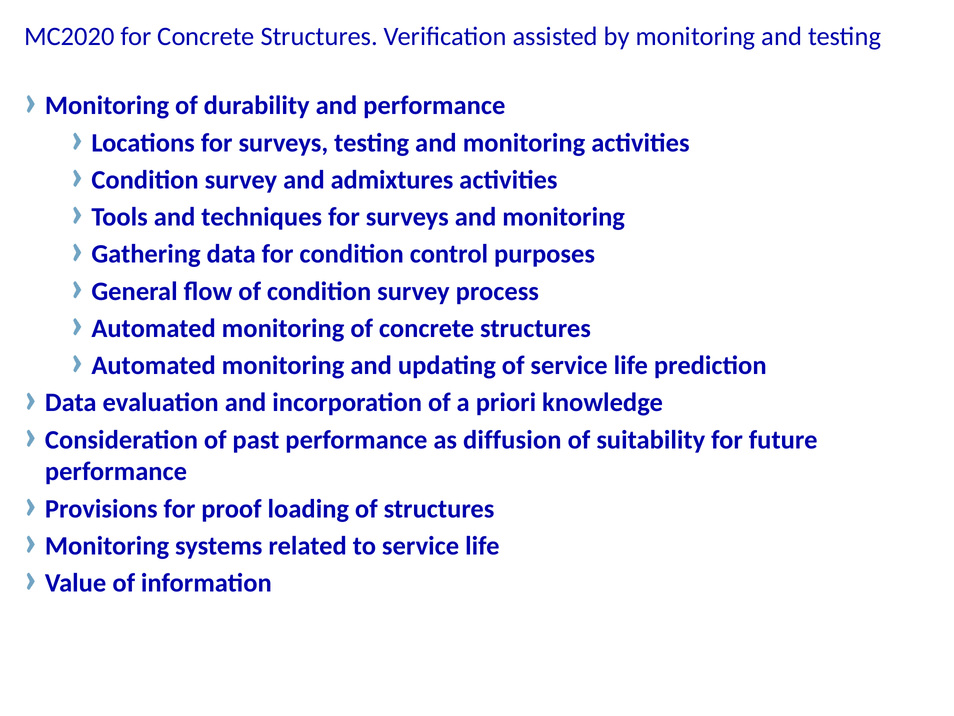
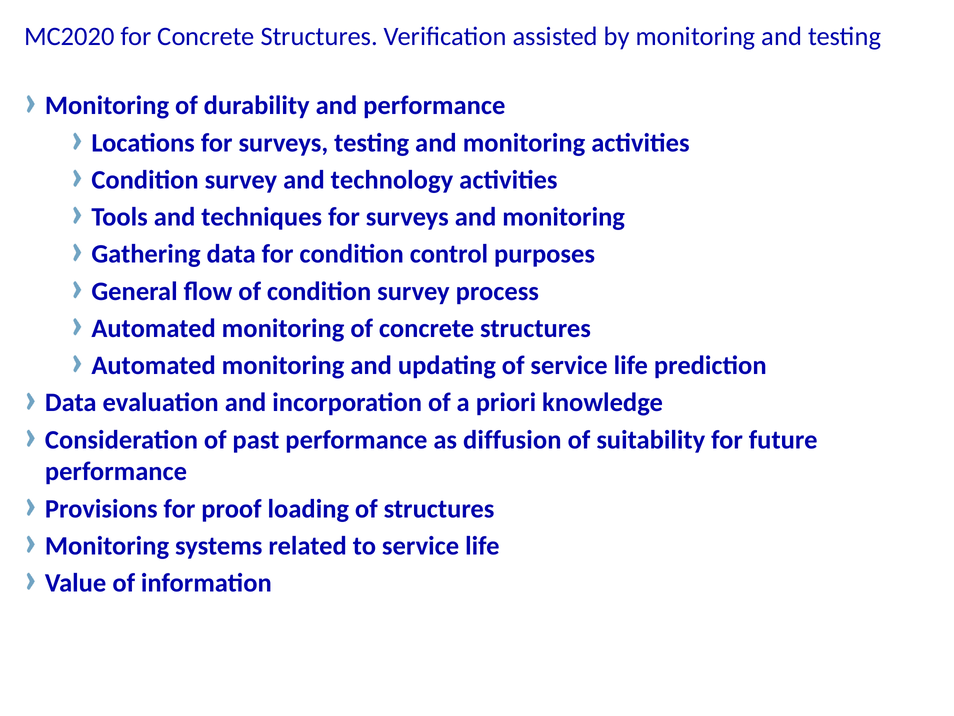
admixtures: admixtures -> technology
